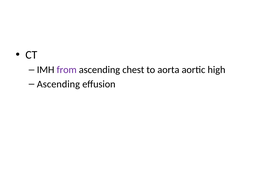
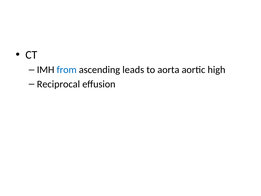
from colour: purple -> blue
chest: chest -> leads
Ascending at (58, 84): Ascending -> Reciprocal
